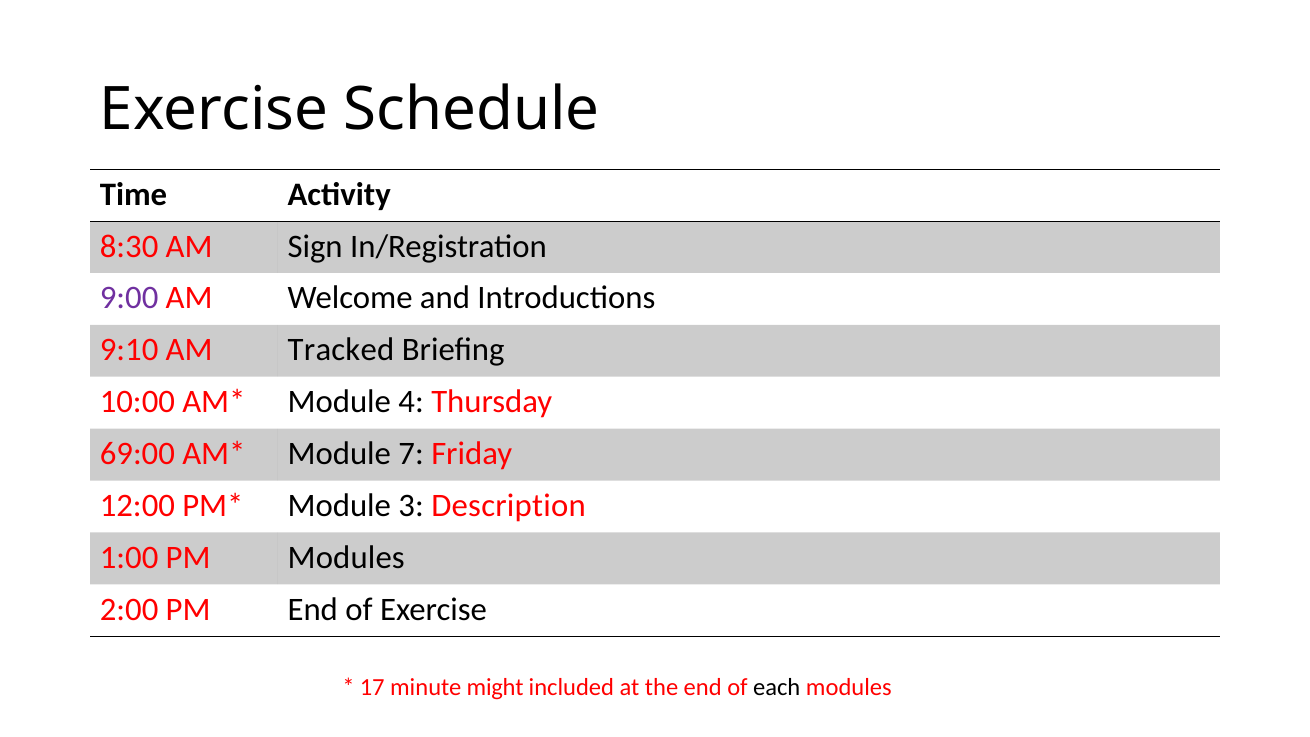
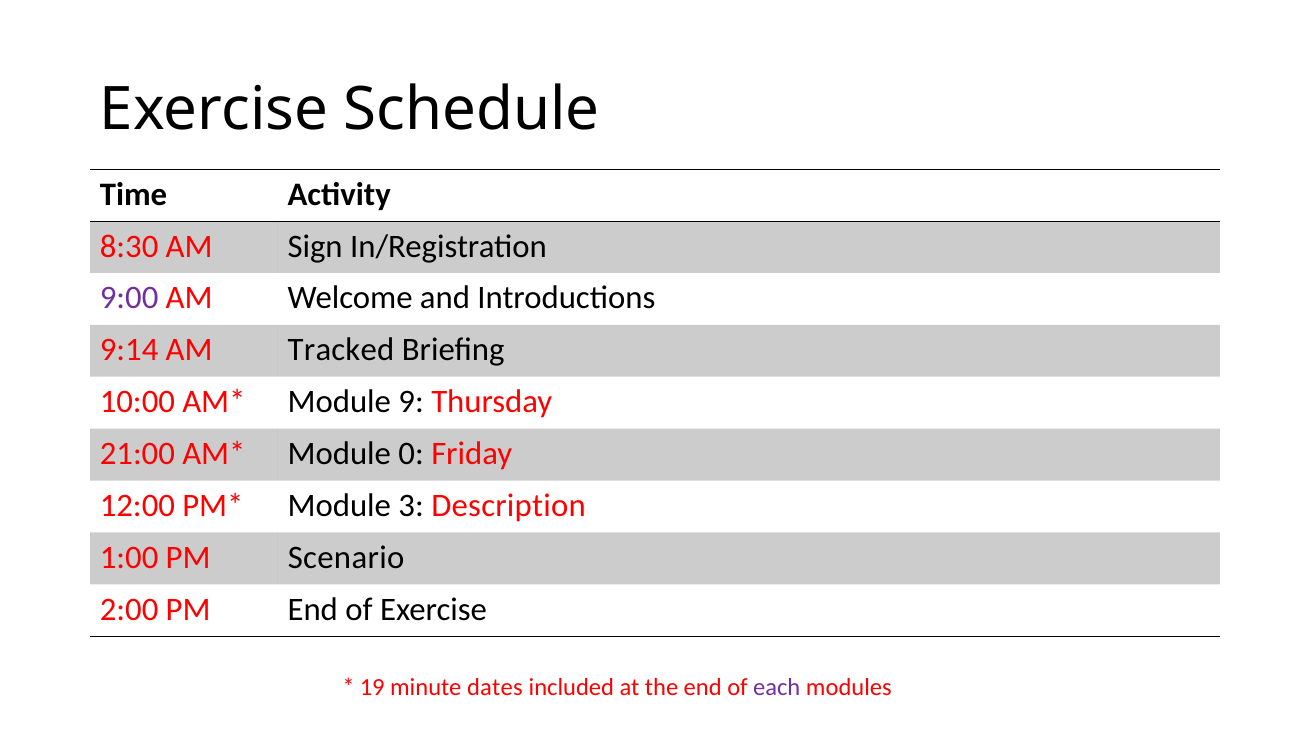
9:10: 9:10 -> 9:14
4: 4 -> 9
69:00: 69:00 -> 21:00
7: 7 -> 0
PM Modules: Modules -> Scenario
17: 17 -> 19
might: might -> dates
each colour: black -> purple
